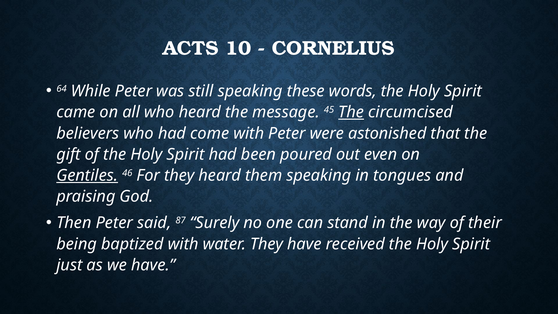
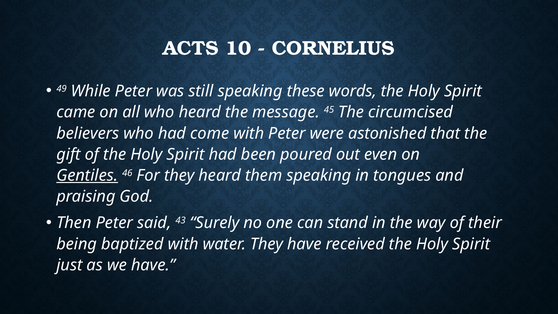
64: 64 -> 49
The at (351, 112) underline: present -> none
87: 87 -> 43
